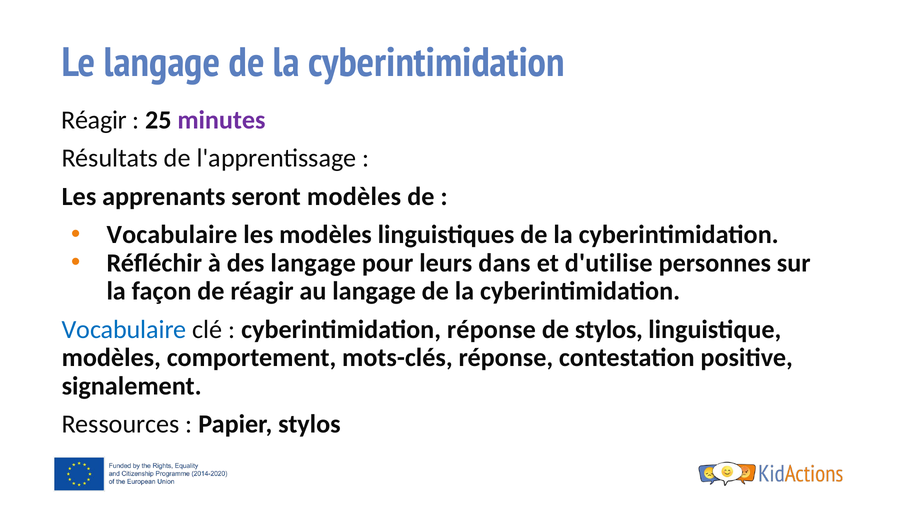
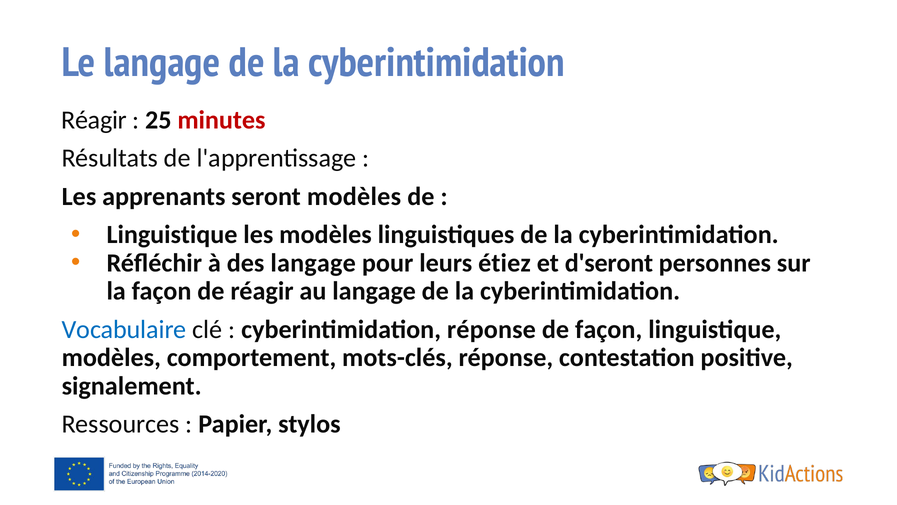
minutes colour: purple -> red
Vocabulaire at (172, 234): Vocabulaire -> Linguistique
dans: dans -> étiez
d'utilise: d'utilise -> d'seront
de stylos: stylos -> façon
